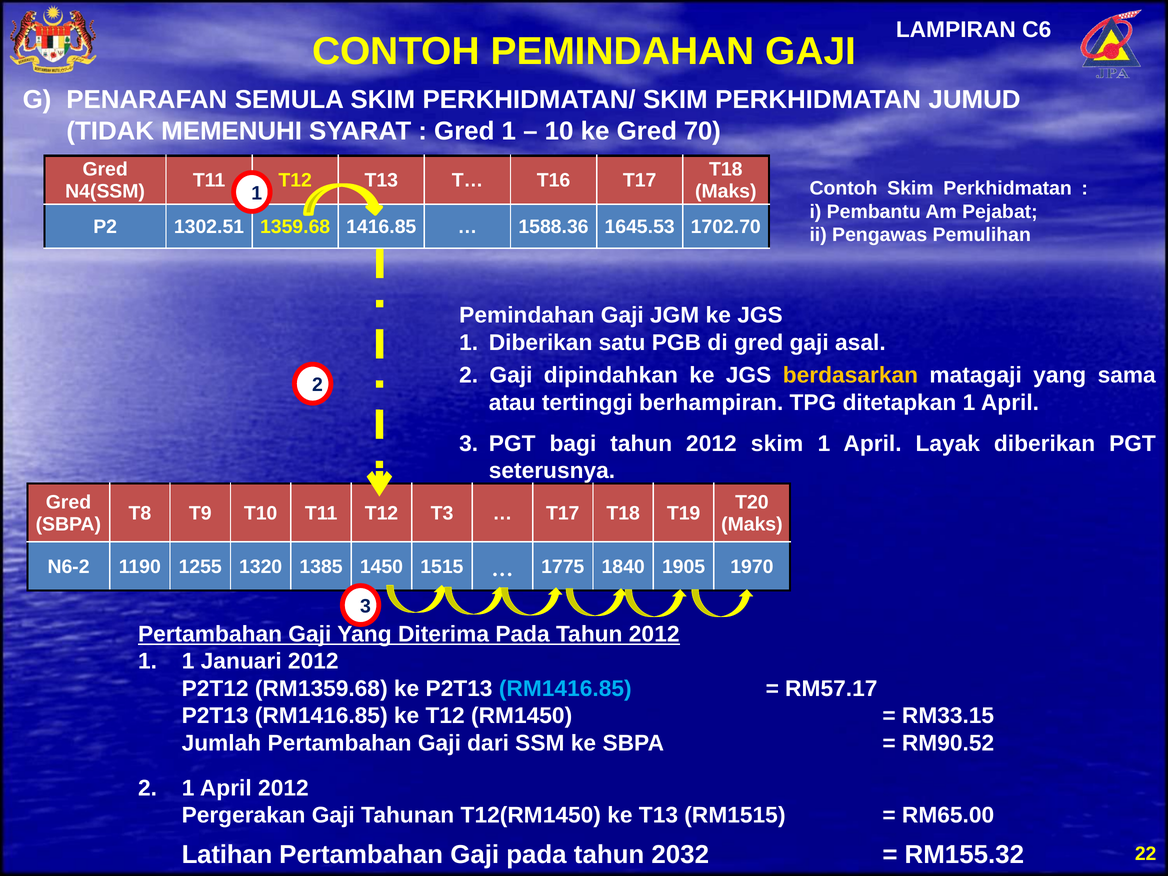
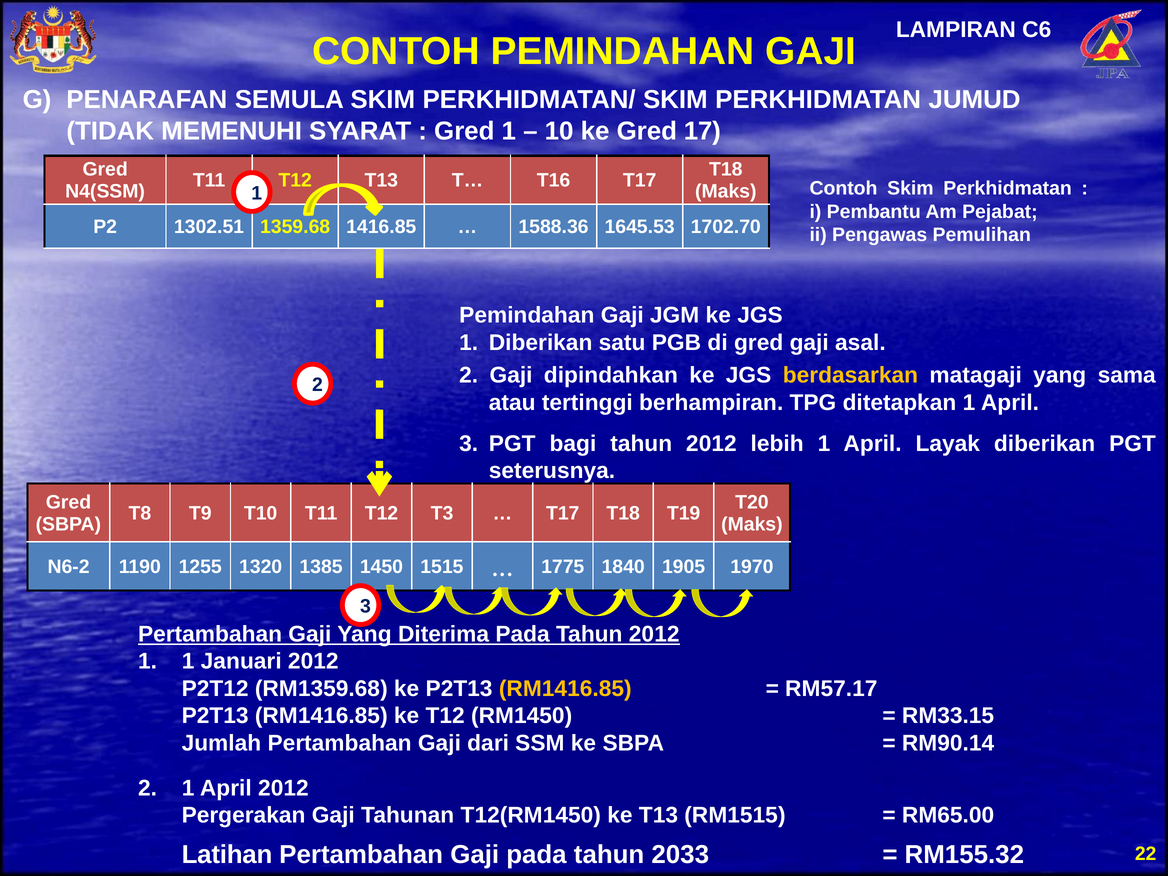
70: 70 -> 17
2012 skim: skim -> lebih
RM1416.85 at (565, 689) colour: light blue -> yellow
RM90.52: RM90.52 -> RM90.14
2032: 2032 -> 2033
